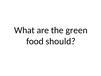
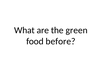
should: should -> before
